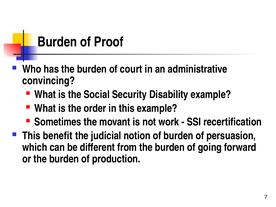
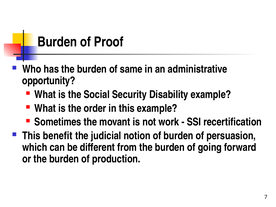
court: court -> same
convincing: convincing -> opportunity
